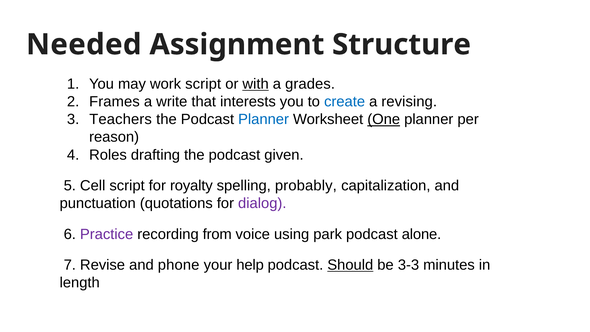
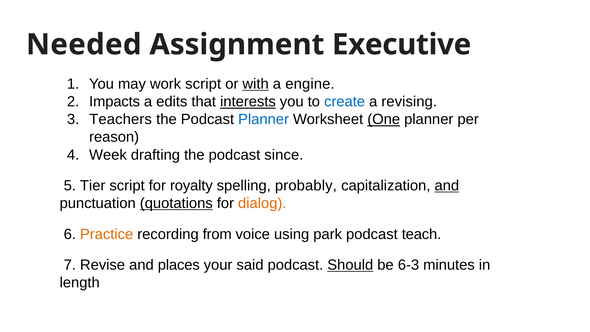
Structure: Structure -> Executive
grades: grades -> engine
Frames: Frames -> Impacts
write: write -> edits
interests underline: none -> present
Roles: Roles -> Week
given: given -> since
Cell: Cell -> Tier
and at (447, 186) underline: none -> present
quotations underline: none -> present
dialog colour: purple -> orange
Practice colour: purple -> orange
alone: alone -> teach
phone: phone -> places
help: help -> said
3-3: 3-3 -> 6-3
